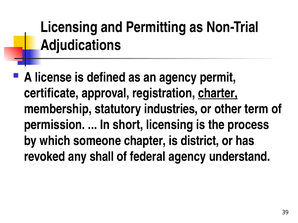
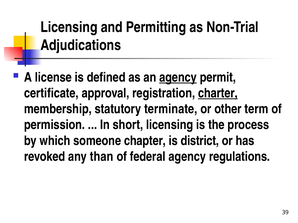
agency at (178, 77) underline: none -> present
industries: industries -> terminate
shall: shall -> than
understand: understand -> regulations
